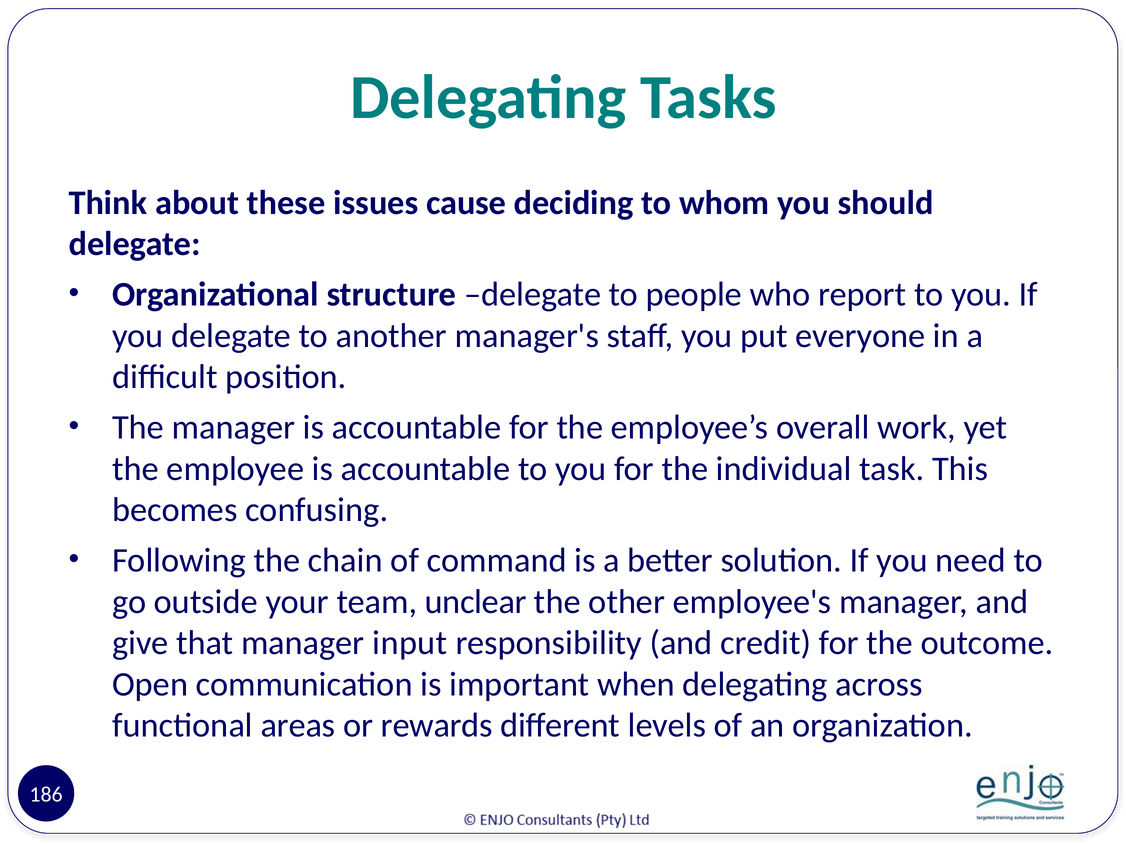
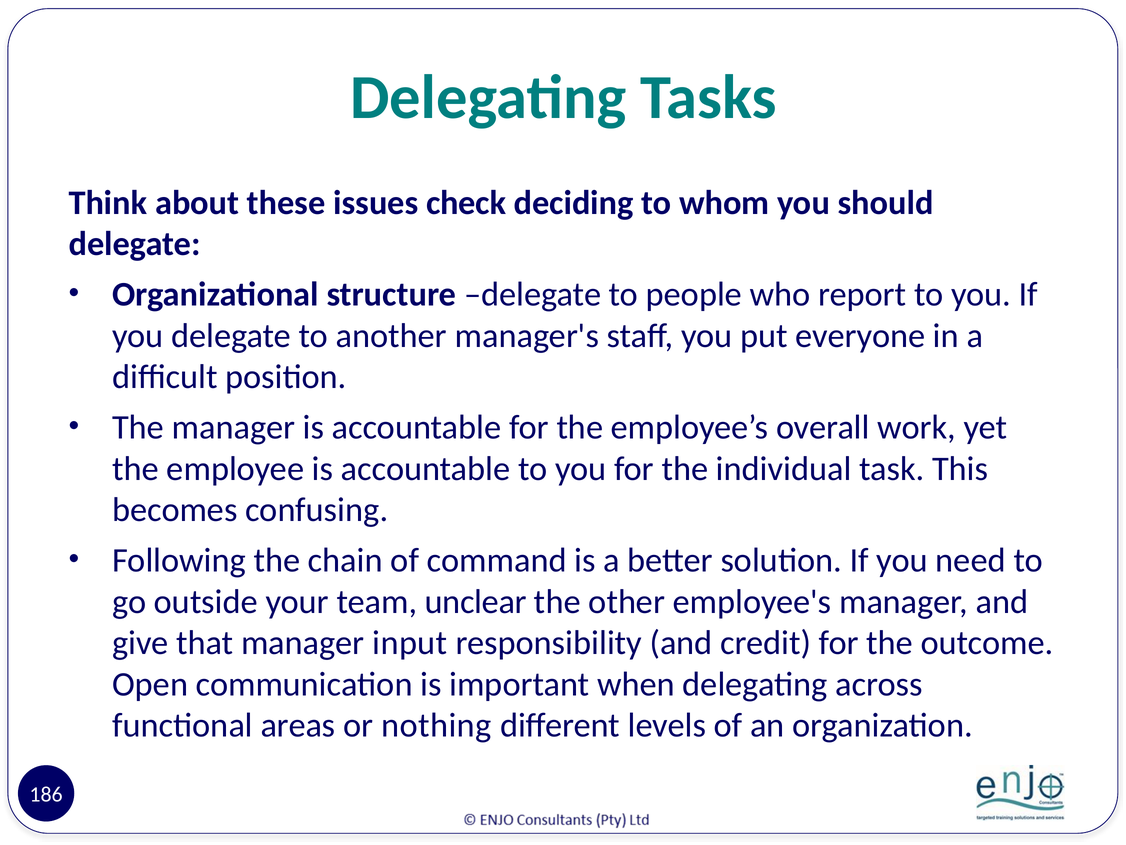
cause: cause -> check
rewards: rewards -> nothing
